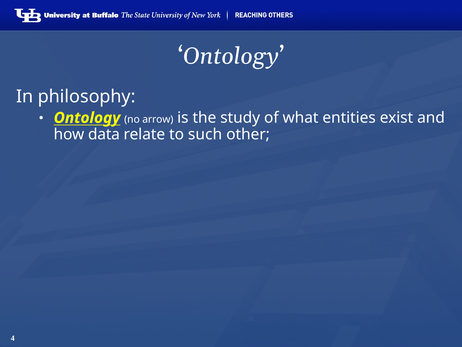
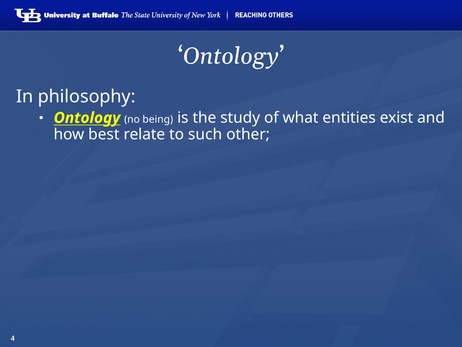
arrow: arrow -> being
data: data -> best
